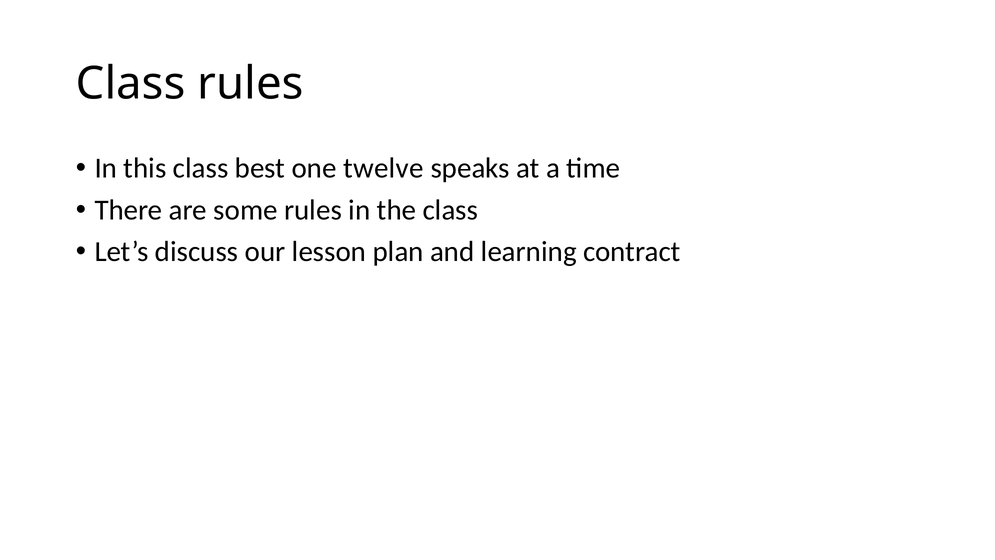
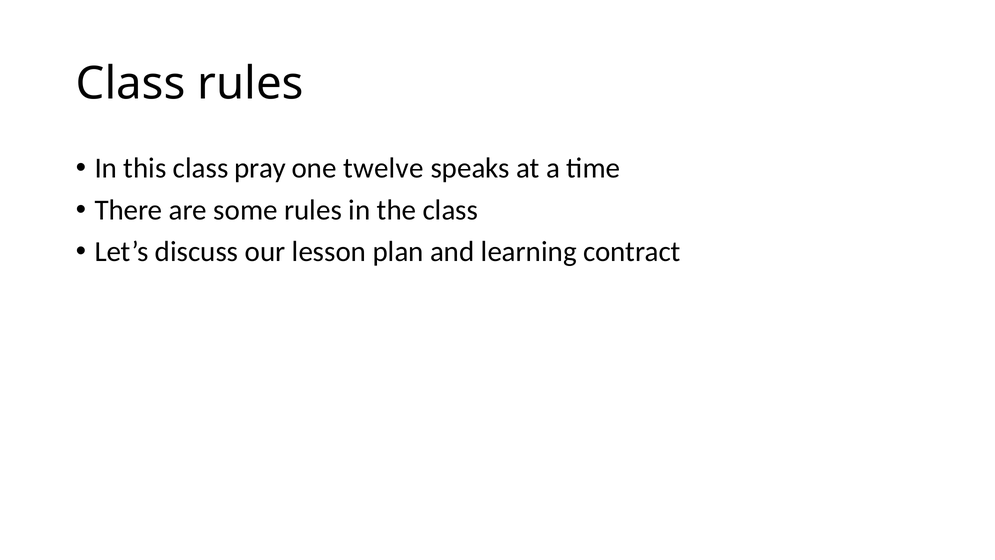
best: best -> pray
